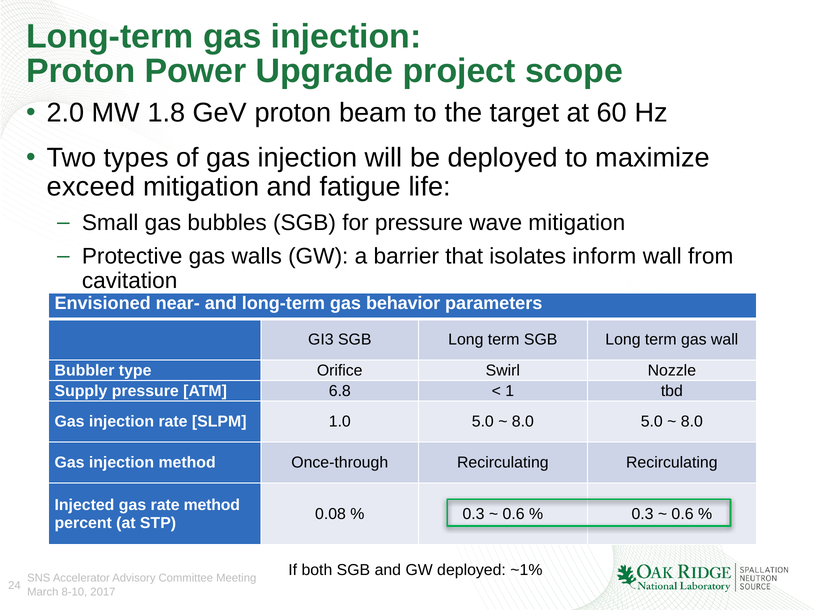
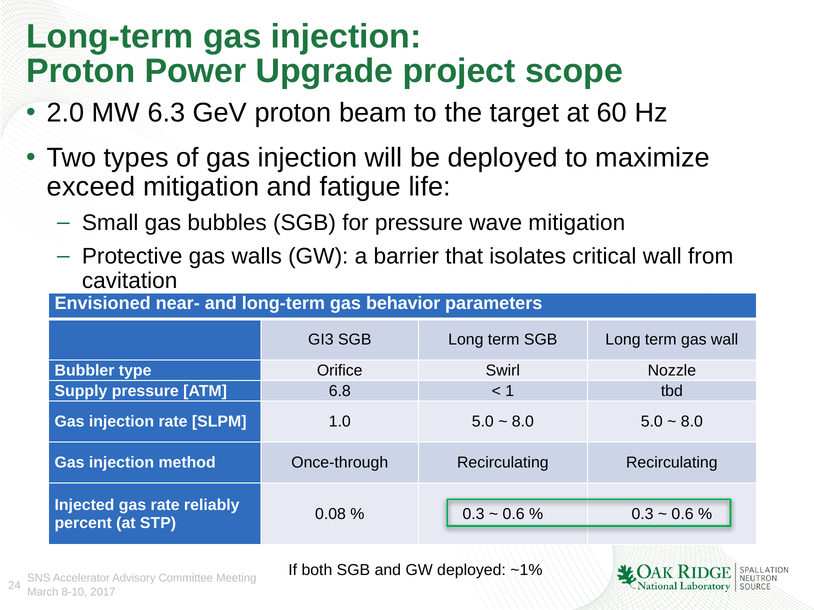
1.8: 1.8 -> 6.3
inform: inform -> critical
rate method: method -> reliably
